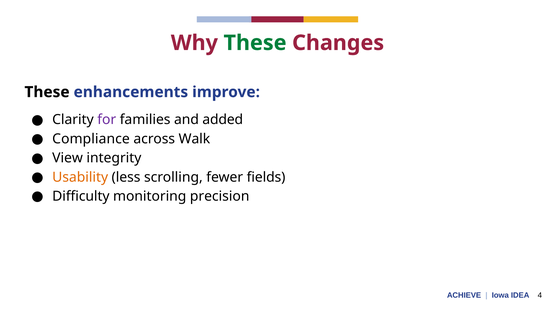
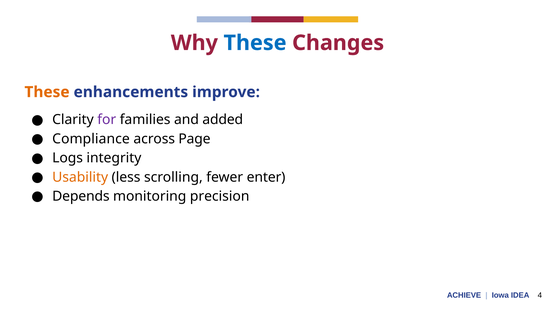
These at (255, 43) colour: green -> blue
These at (47, 92) colour: black -> orange
Walk: Walk -> Page
View: View -> Logs
fields: fields -> enter
Difficulty: Difficulty -> Depends
